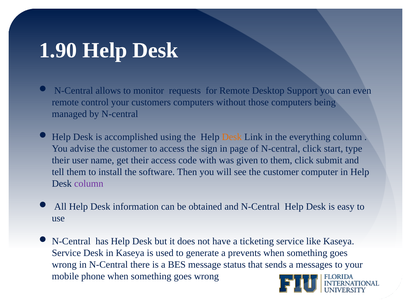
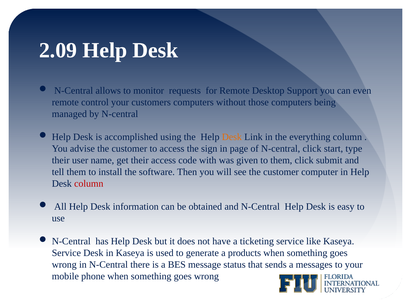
1.90: 1.90 -> 2.09
column at (89, 184) colour: purple -> red
prevents: prevents -> products
